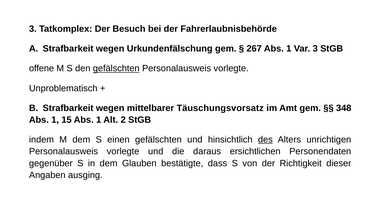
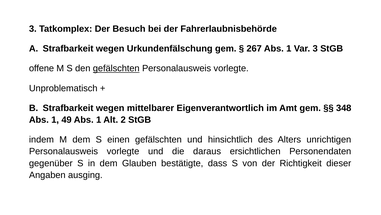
Täuschungsvorsatz: Täuschungsvorsatz -> Eigenverantwortlich
15: 15 -> 49
des underline: present -> none
